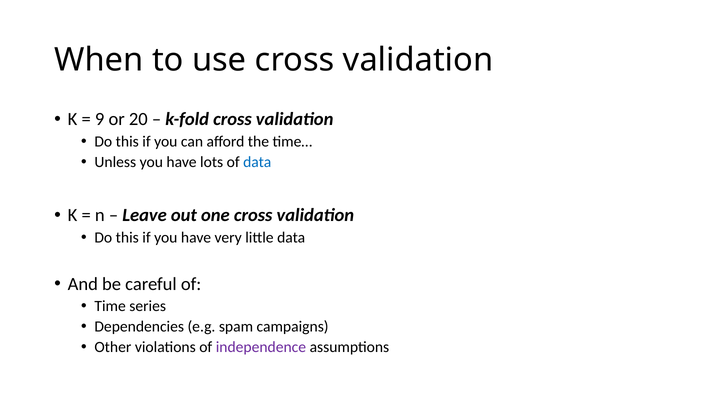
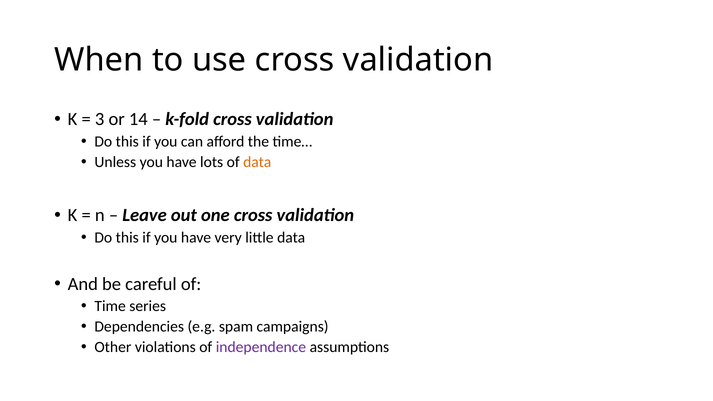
9: 9 -> 3
20: 20 -> 14
data at (257, 162) colour: blue -> orange
